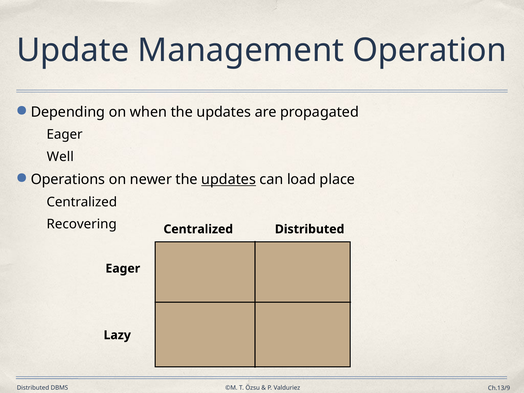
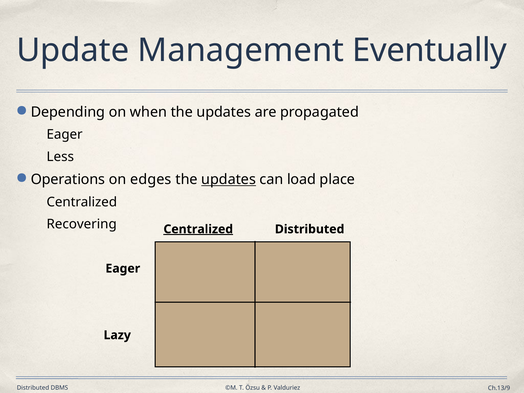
Operation: Operation -> Eventually
Well: Well -> Less
newer: newer -> edges
Centralized at (198, 229) underline: none -> present
